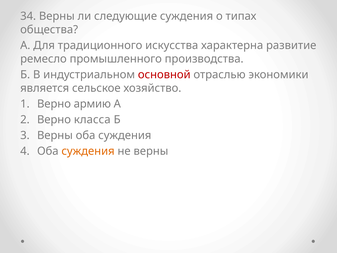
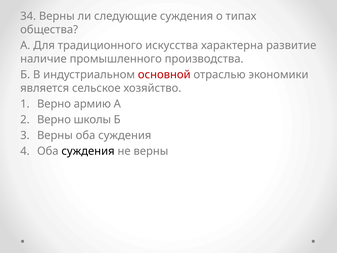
ремесло: ремесло -> наличие
класса: класса -> школы
суждения at (88, 151) colour: orange -> black
